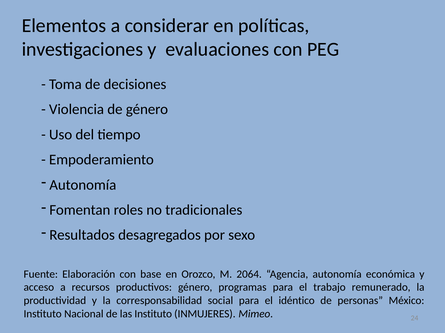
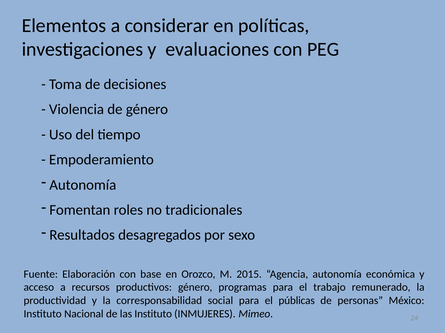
2064: 2064 -> 2015
idéntico: idéntico -> públicas
